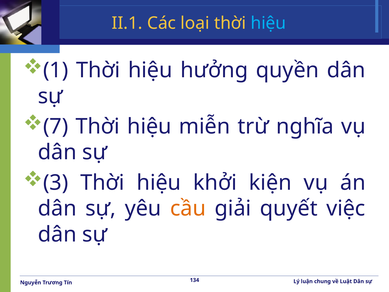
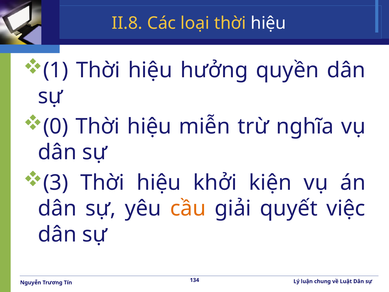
II.1: II.1 -> II.8
hiệu at (268, 23) colour: light blue -> white
7: 7 -> 0
